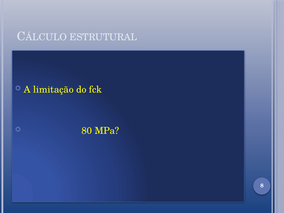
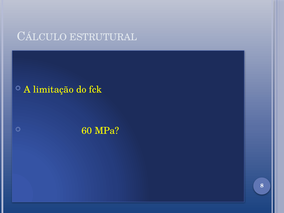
80: 80 -> 60
